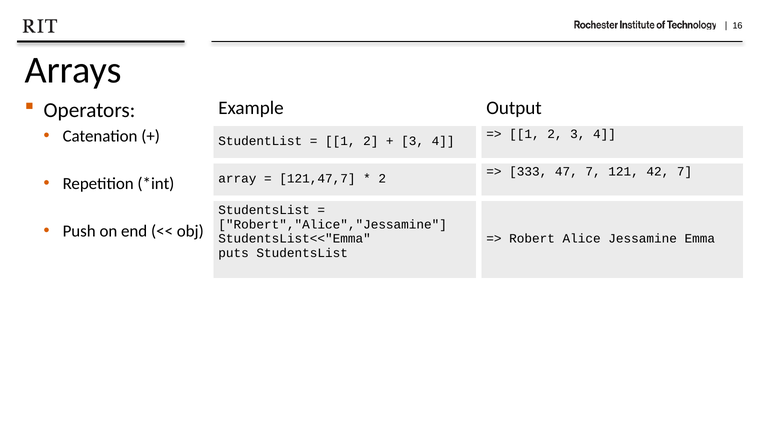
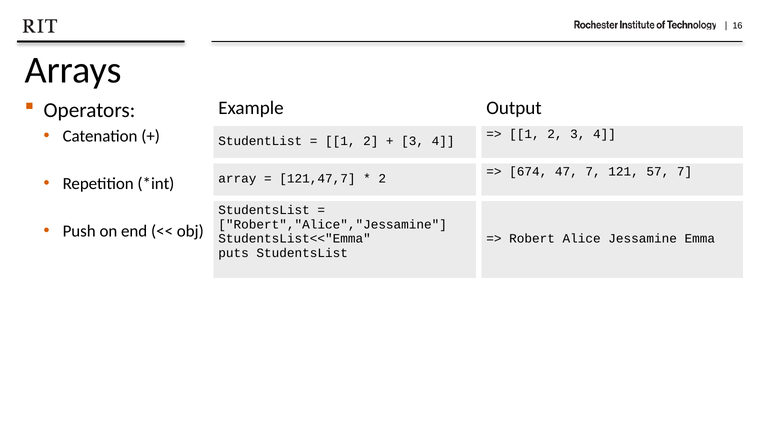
333: 333 -> 674
42: 42 -> 57
